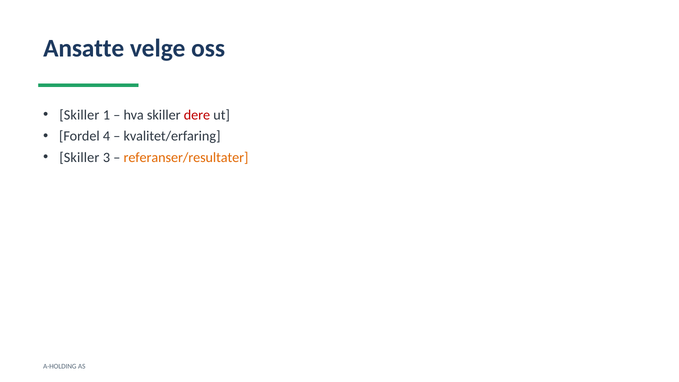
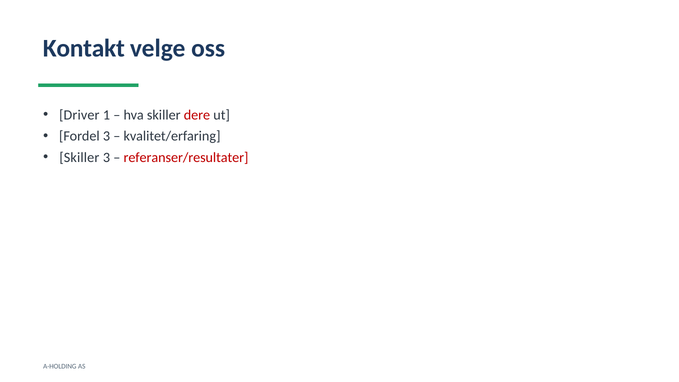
Ansatte: Ansatte -> Kontakt
Skiller at (79, 115): Skiller -> Driver
Fordel 4: 4 -> 3
referanser/resultater colour: orange -> red
